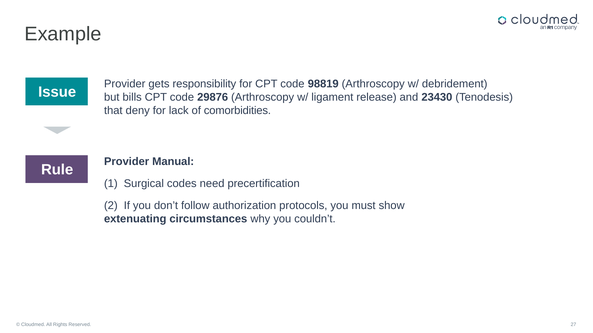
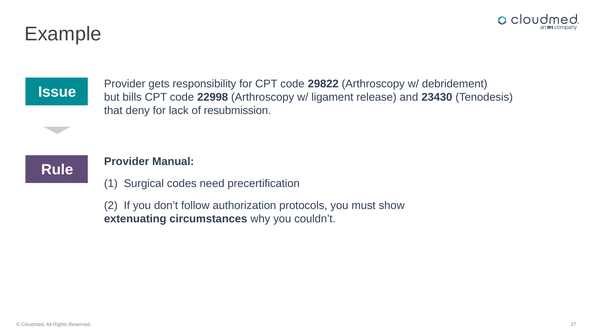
98819: 98819 -> 29822
29876: 29876 -> 22998
comorbidities: comorbidities -> resubmission
